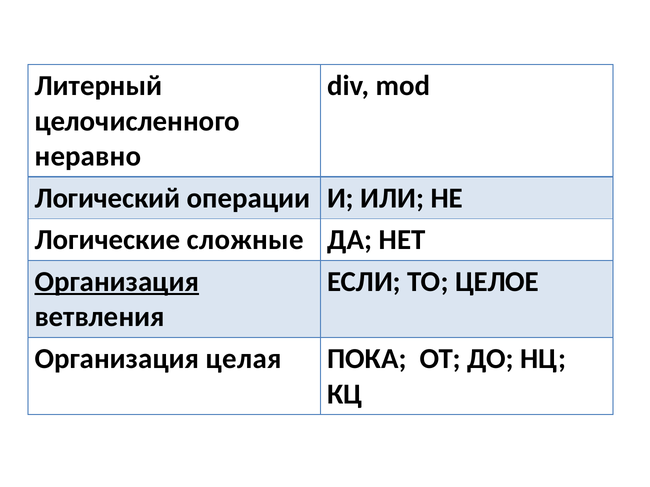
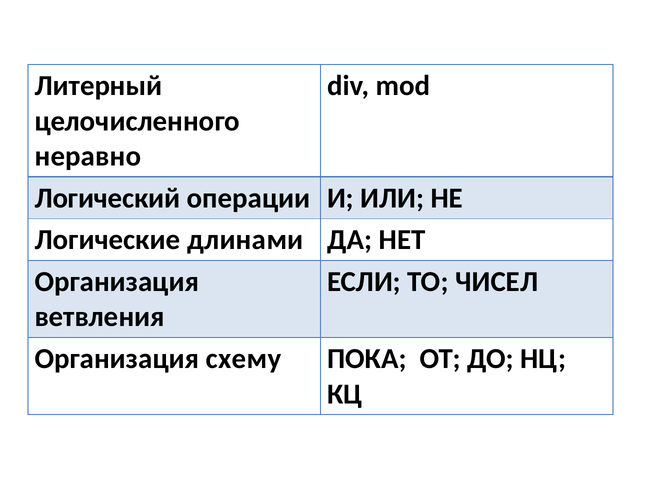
сложные: сложные -> длинами
Организация at (117, 282) underline: present -> none
ЦЕЛОЕ: ЦЕЛОЕ -> ЧИСЕЛ
целая: целая -> схему
